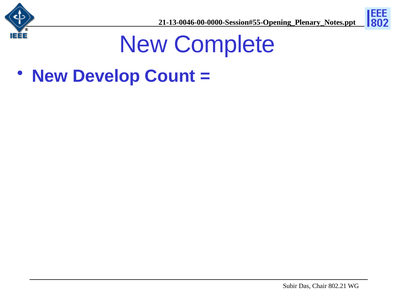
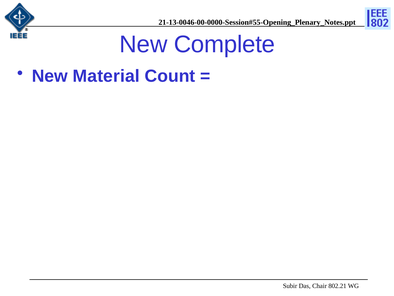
Develop: Develop -> Material
